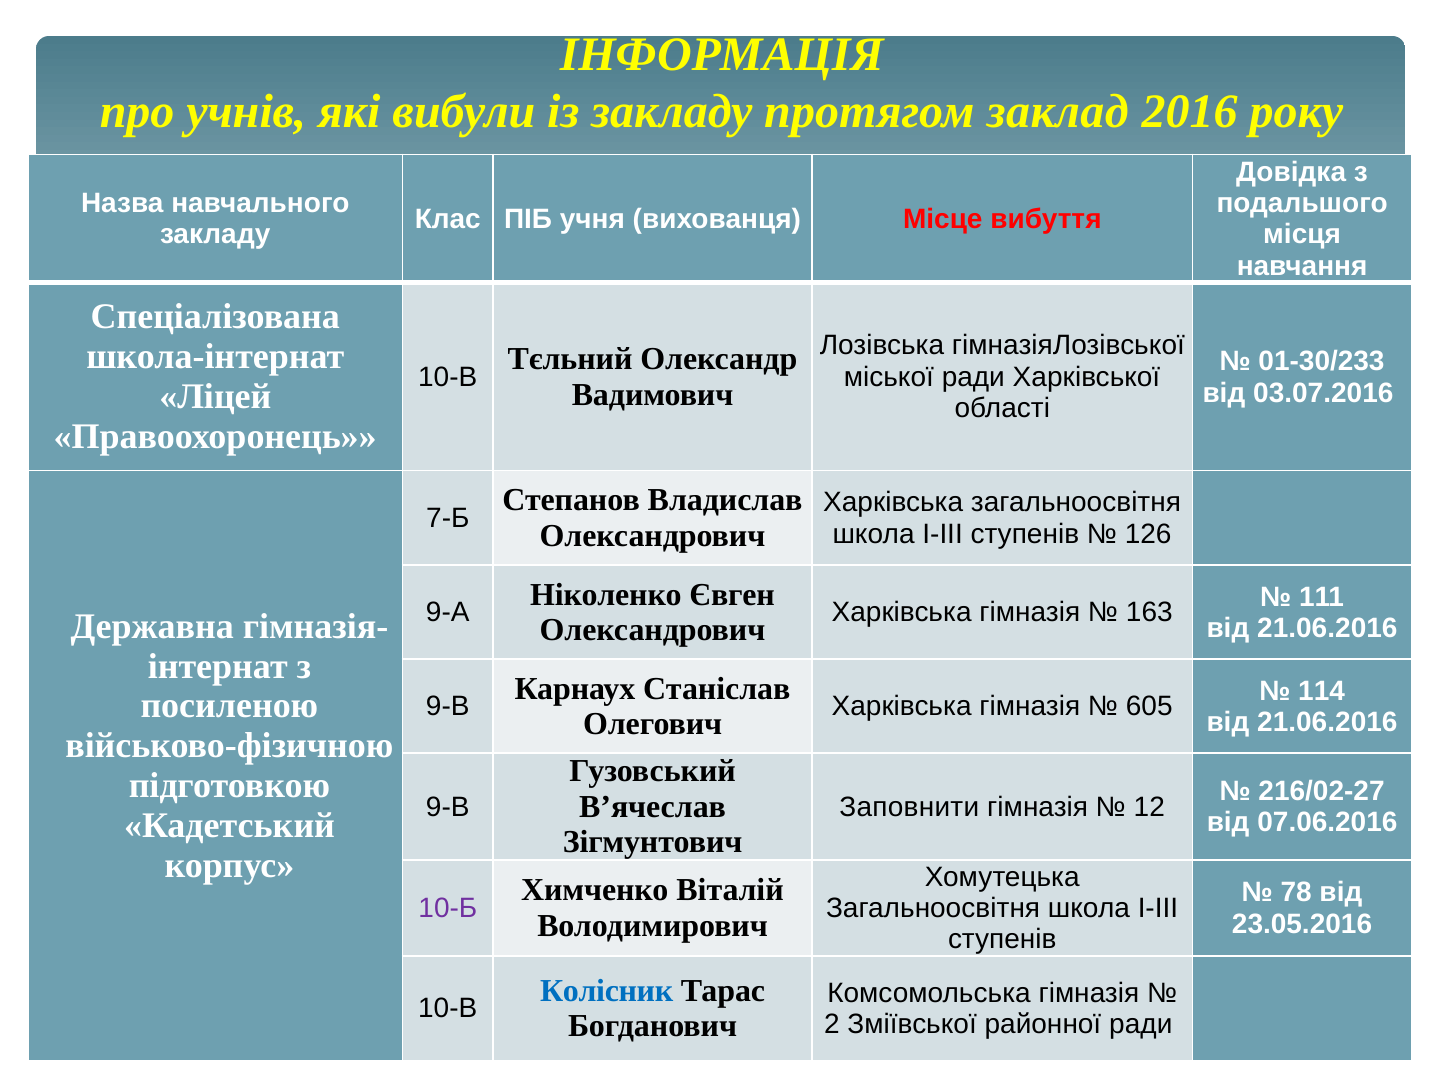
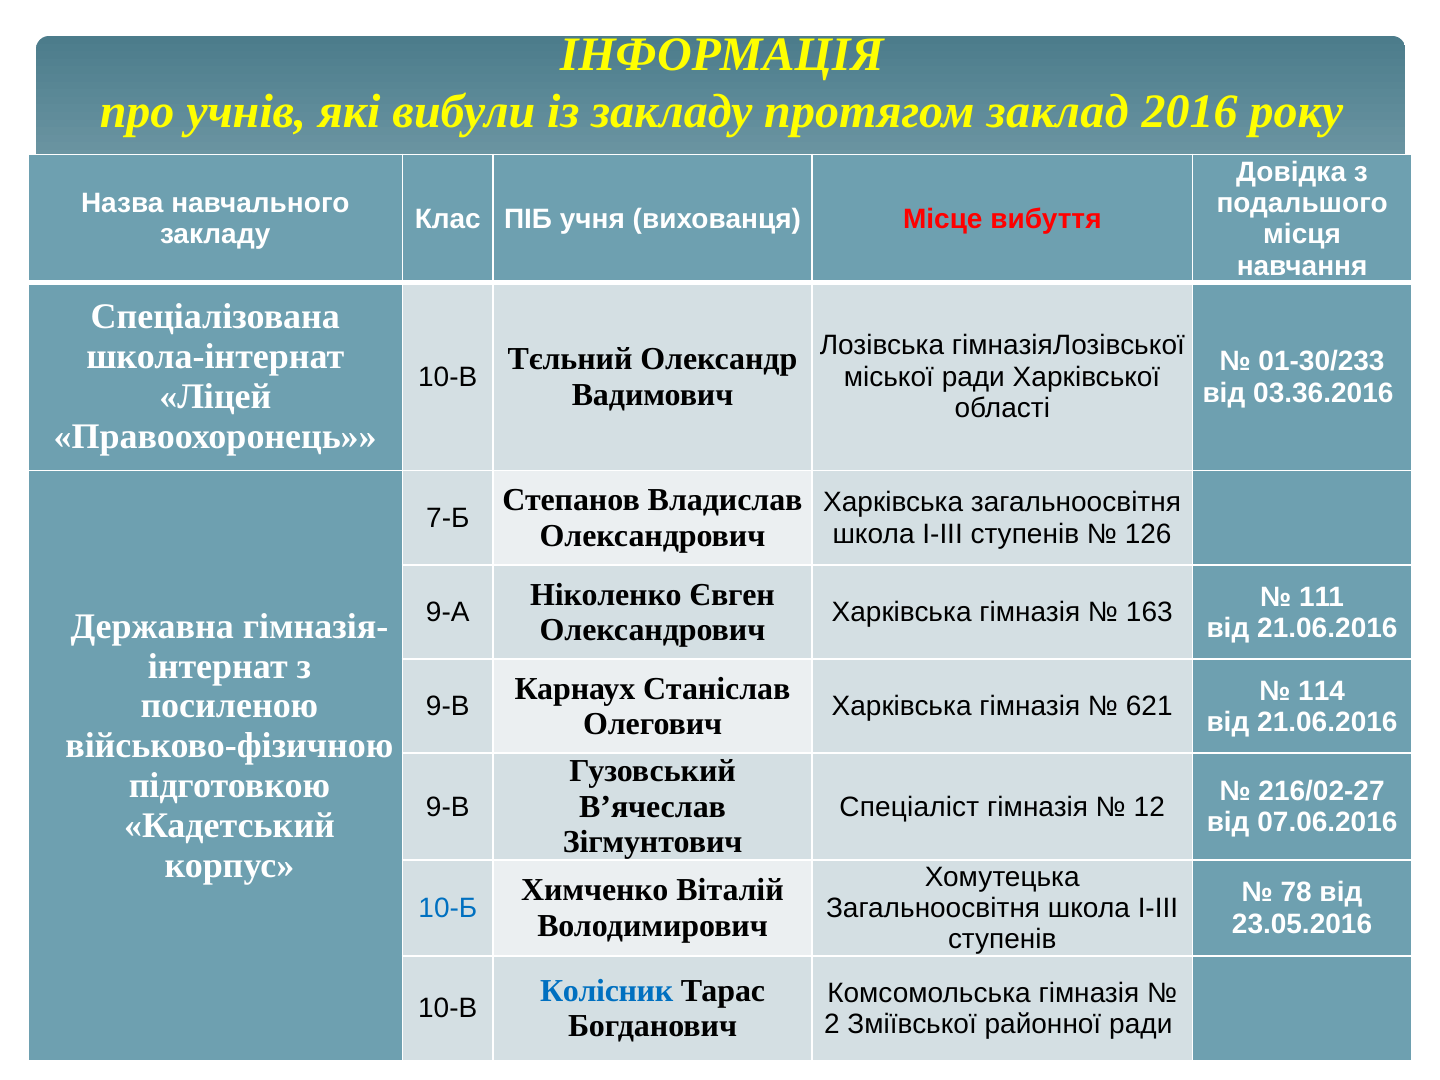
03.07.2016: 03.07.2016 -> 03.36.2016
605: 605 -> 621
Заповнити: Заповнити -> Спеціаліст
10-Б colour: purple -> blue
